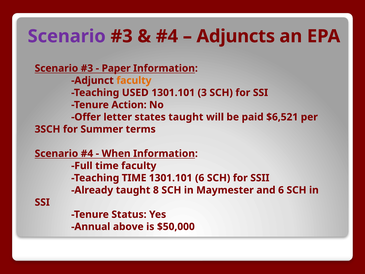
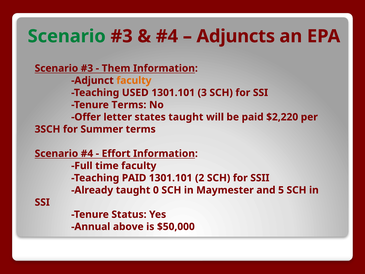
Scenario at (67, 36) colour: purple -> green
Paper: Paper -> Them
Tenure Action: Action -> Terms
$6,521: $6,521 -> $2,220
When: When -> Effort
Teaching TIME: TIME -> PAID
1301.101 6: 6 -> 2
8: 8 -> 0
and 6: 6 -> 5
